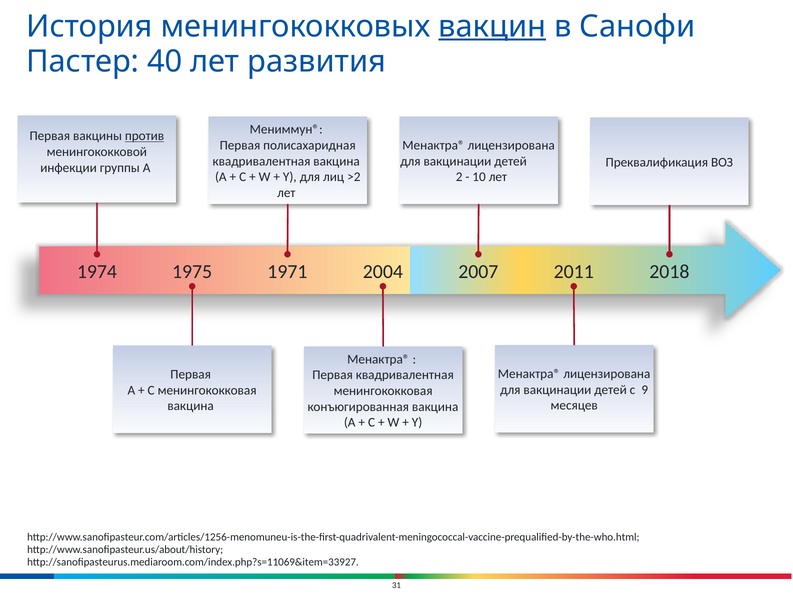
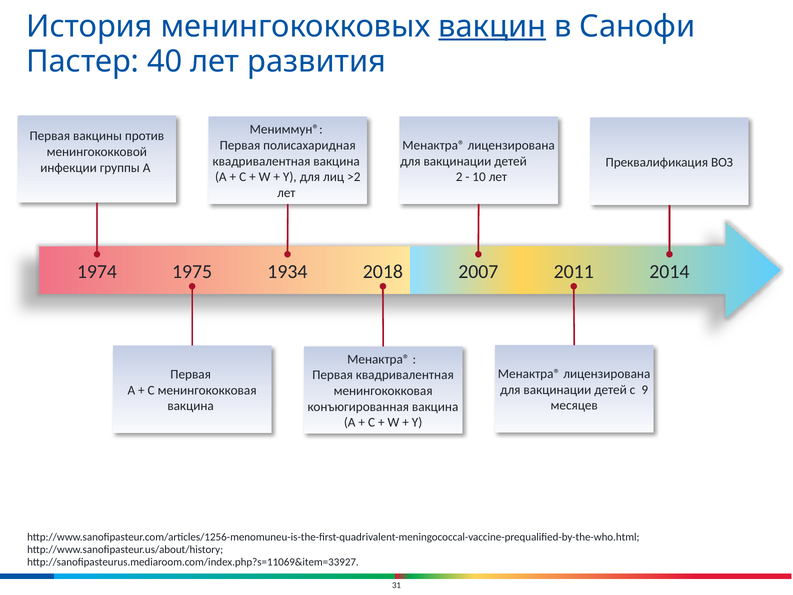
против underline: present -> none
1971: 1971 -> 1934
2004: 2004 -> 2018
2018: 2018 -> 2014
